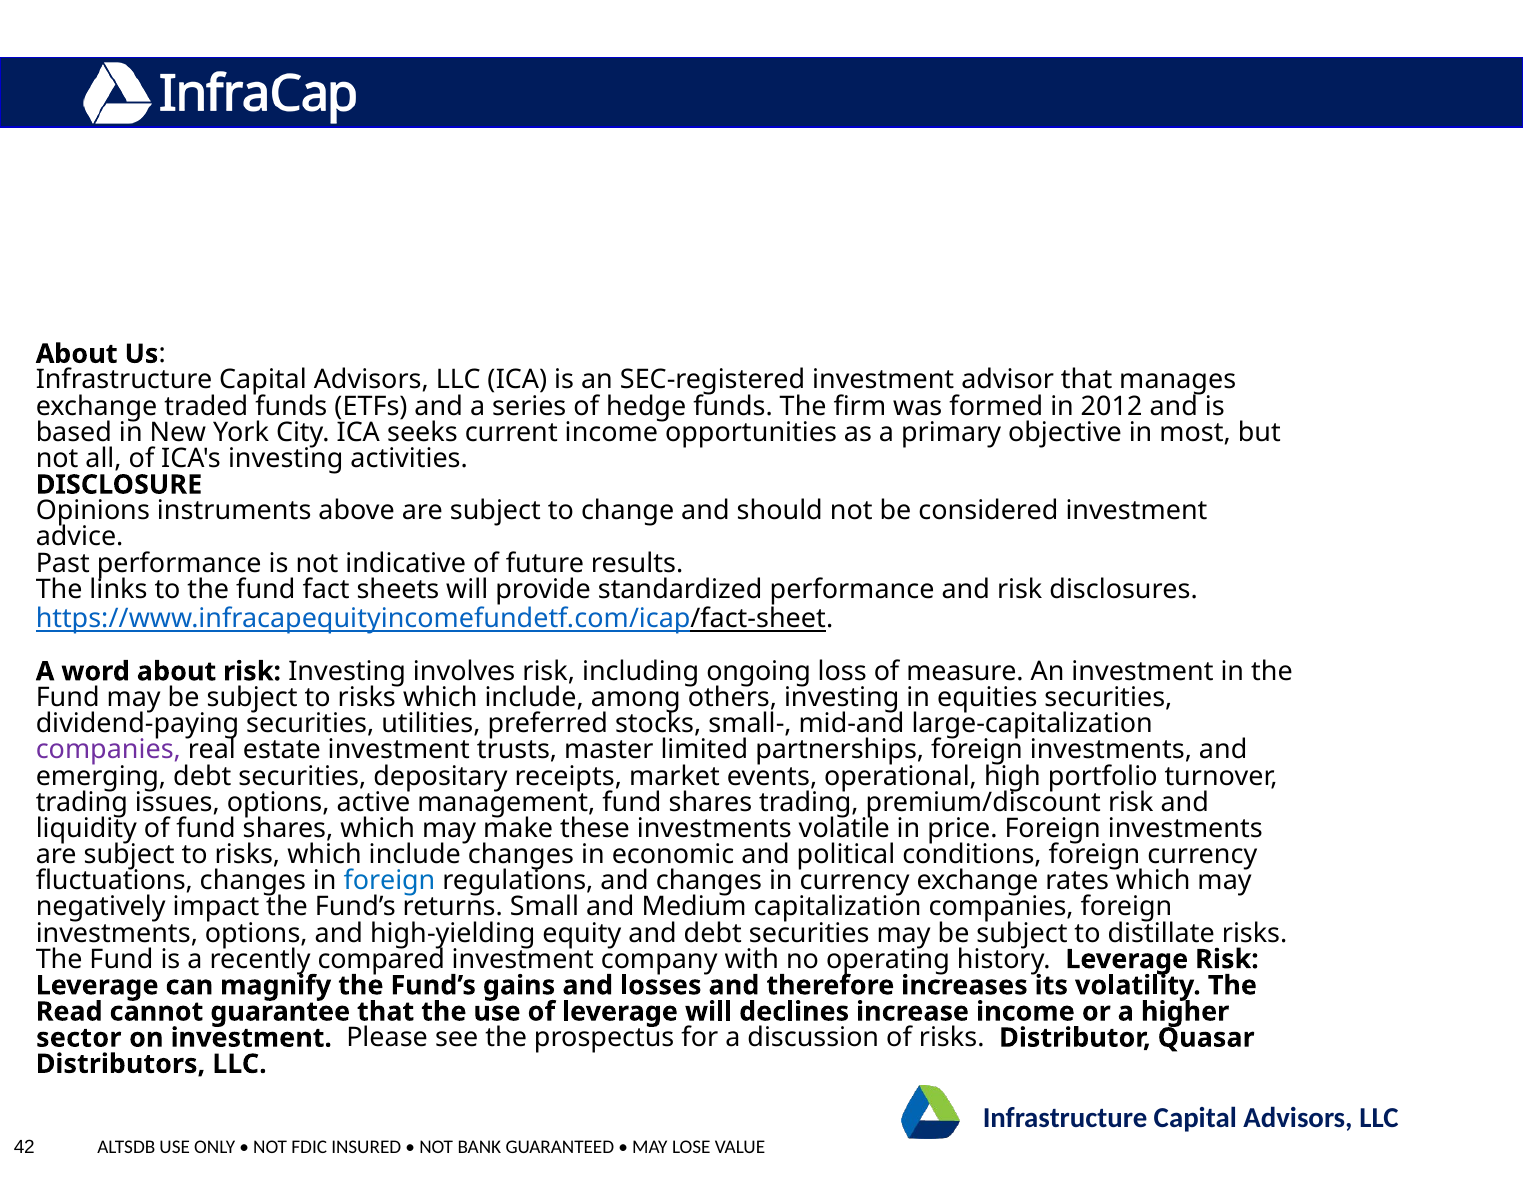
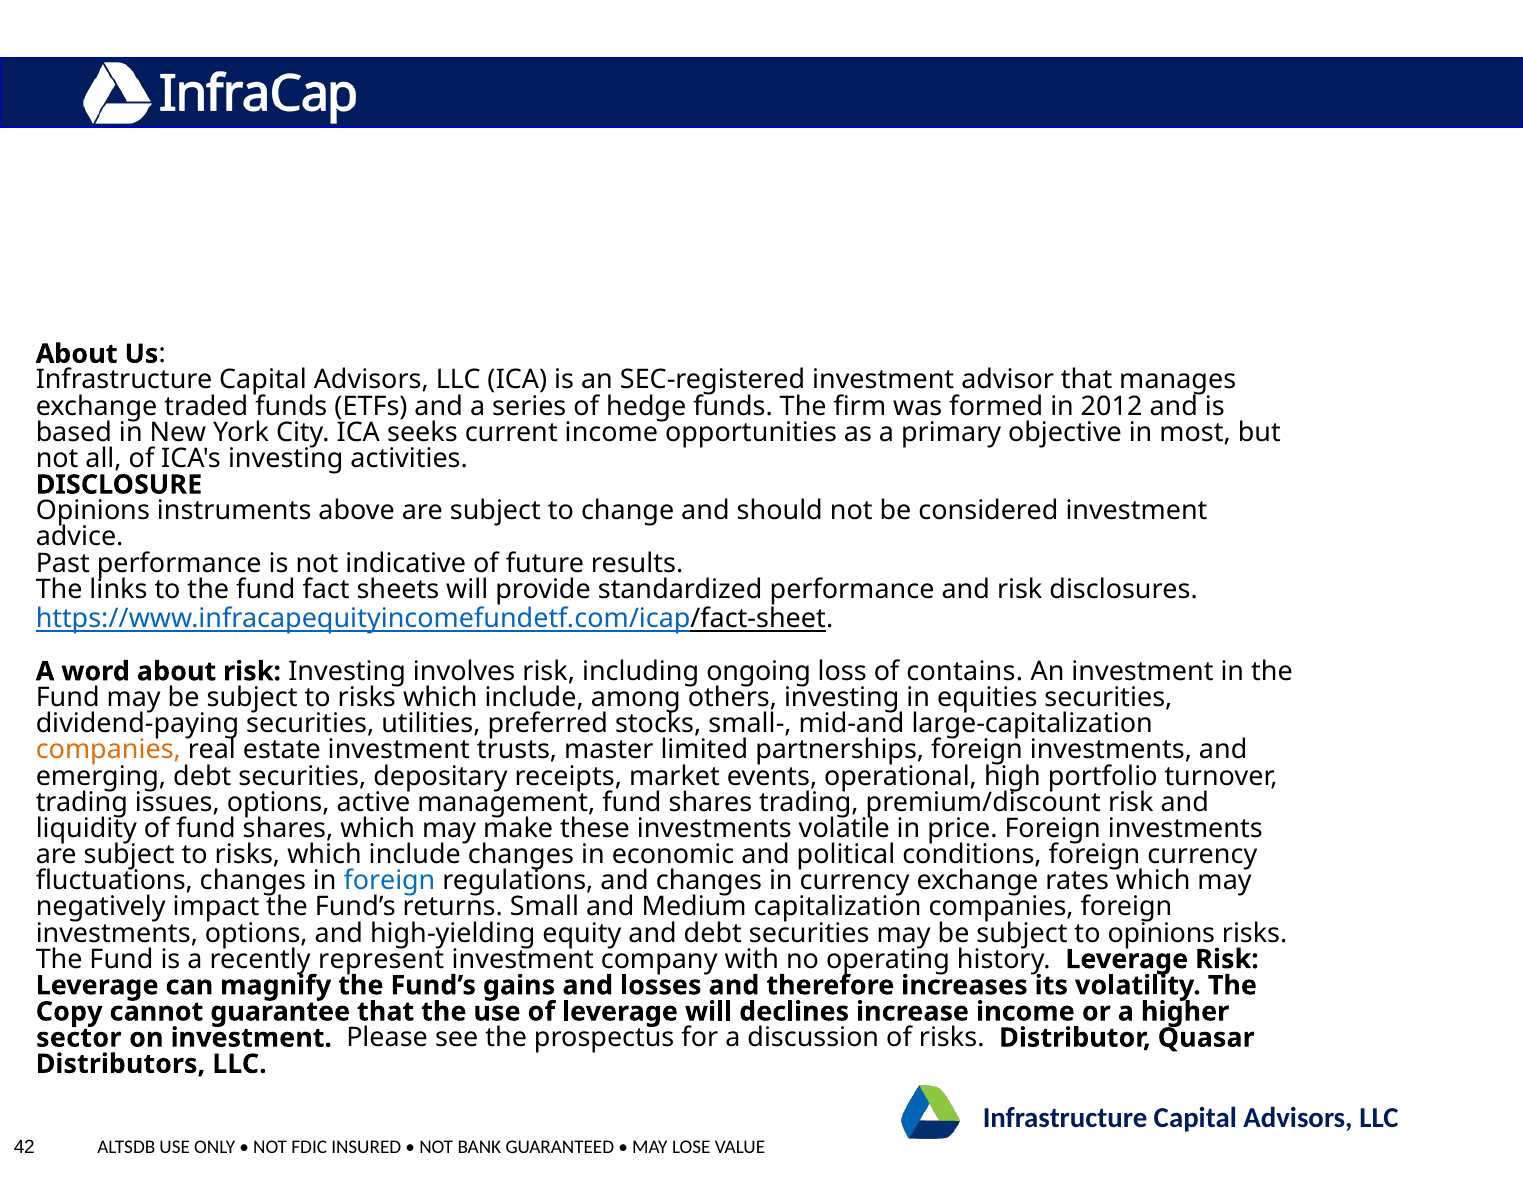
measure: measure -> contains
companies at (108, 750) colour: purple -> orange
to distillate: distillate -> opinions
compared: compared -> represent
Read: Read -> Copy
